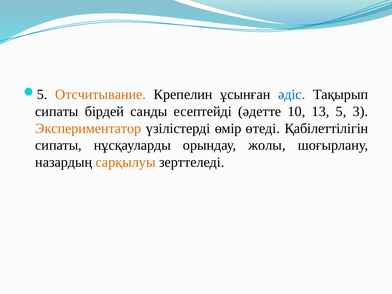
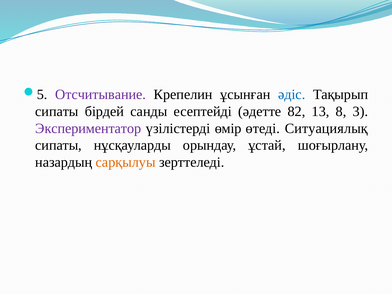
Отсчитывание colour: orange -> purple
10: 10 -> 82
5: 5 -> 8
Экспериментатор colour: orange -> purple
Қабілеттілігін: Қабілеттілігін -> Ситуациялық
жолы: жолы -> ұстай
